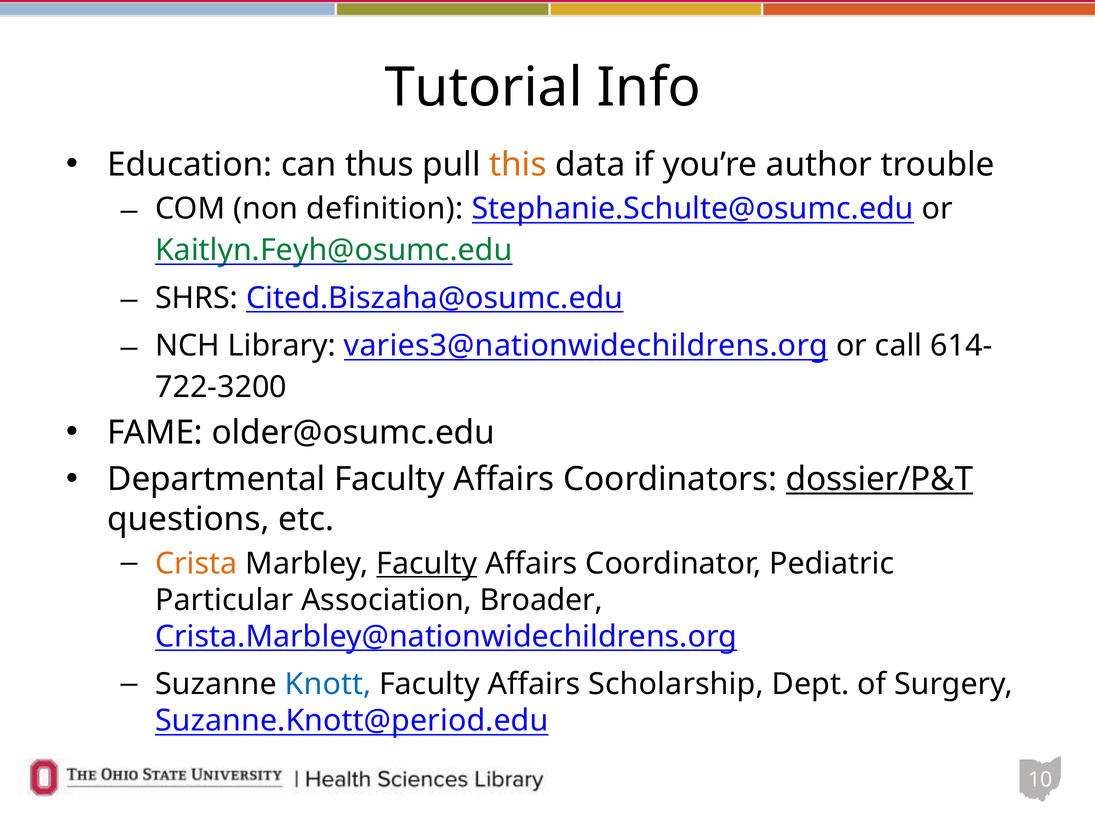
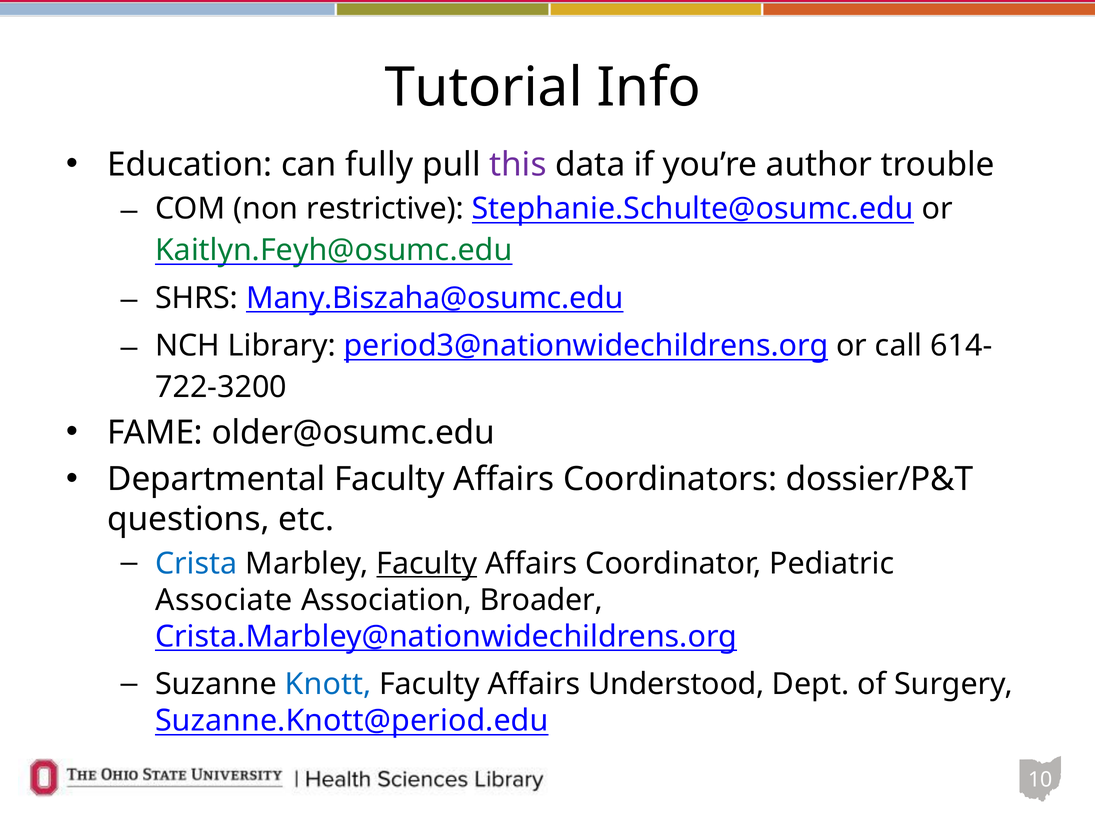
thus: thus -> fully
this colour: orange -> purple
definition: definition -> restrictive
Cited.Biszaha@osumc.edu: Cited.Biszaha@osumc.edu -> Many.Biszaha@osumc.edu
varies3@nationwidechildrens.org: varies3@nationwidechildrens.org -> period3@nationwidechildrens.org
dossier/P&T underline: present -> none
Crista colour: orange -> blue
Particular: Particular -> Associate
Scholarship: Scholarship -> Understood
